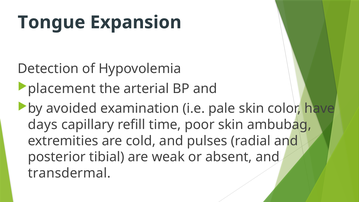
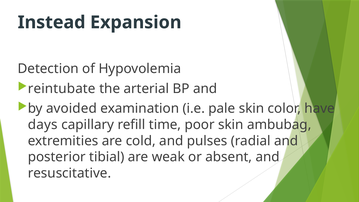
Tongue: Tongue -> Instead
placement: placement -> reintubate
transdermal: transdermal -> resuscitative
